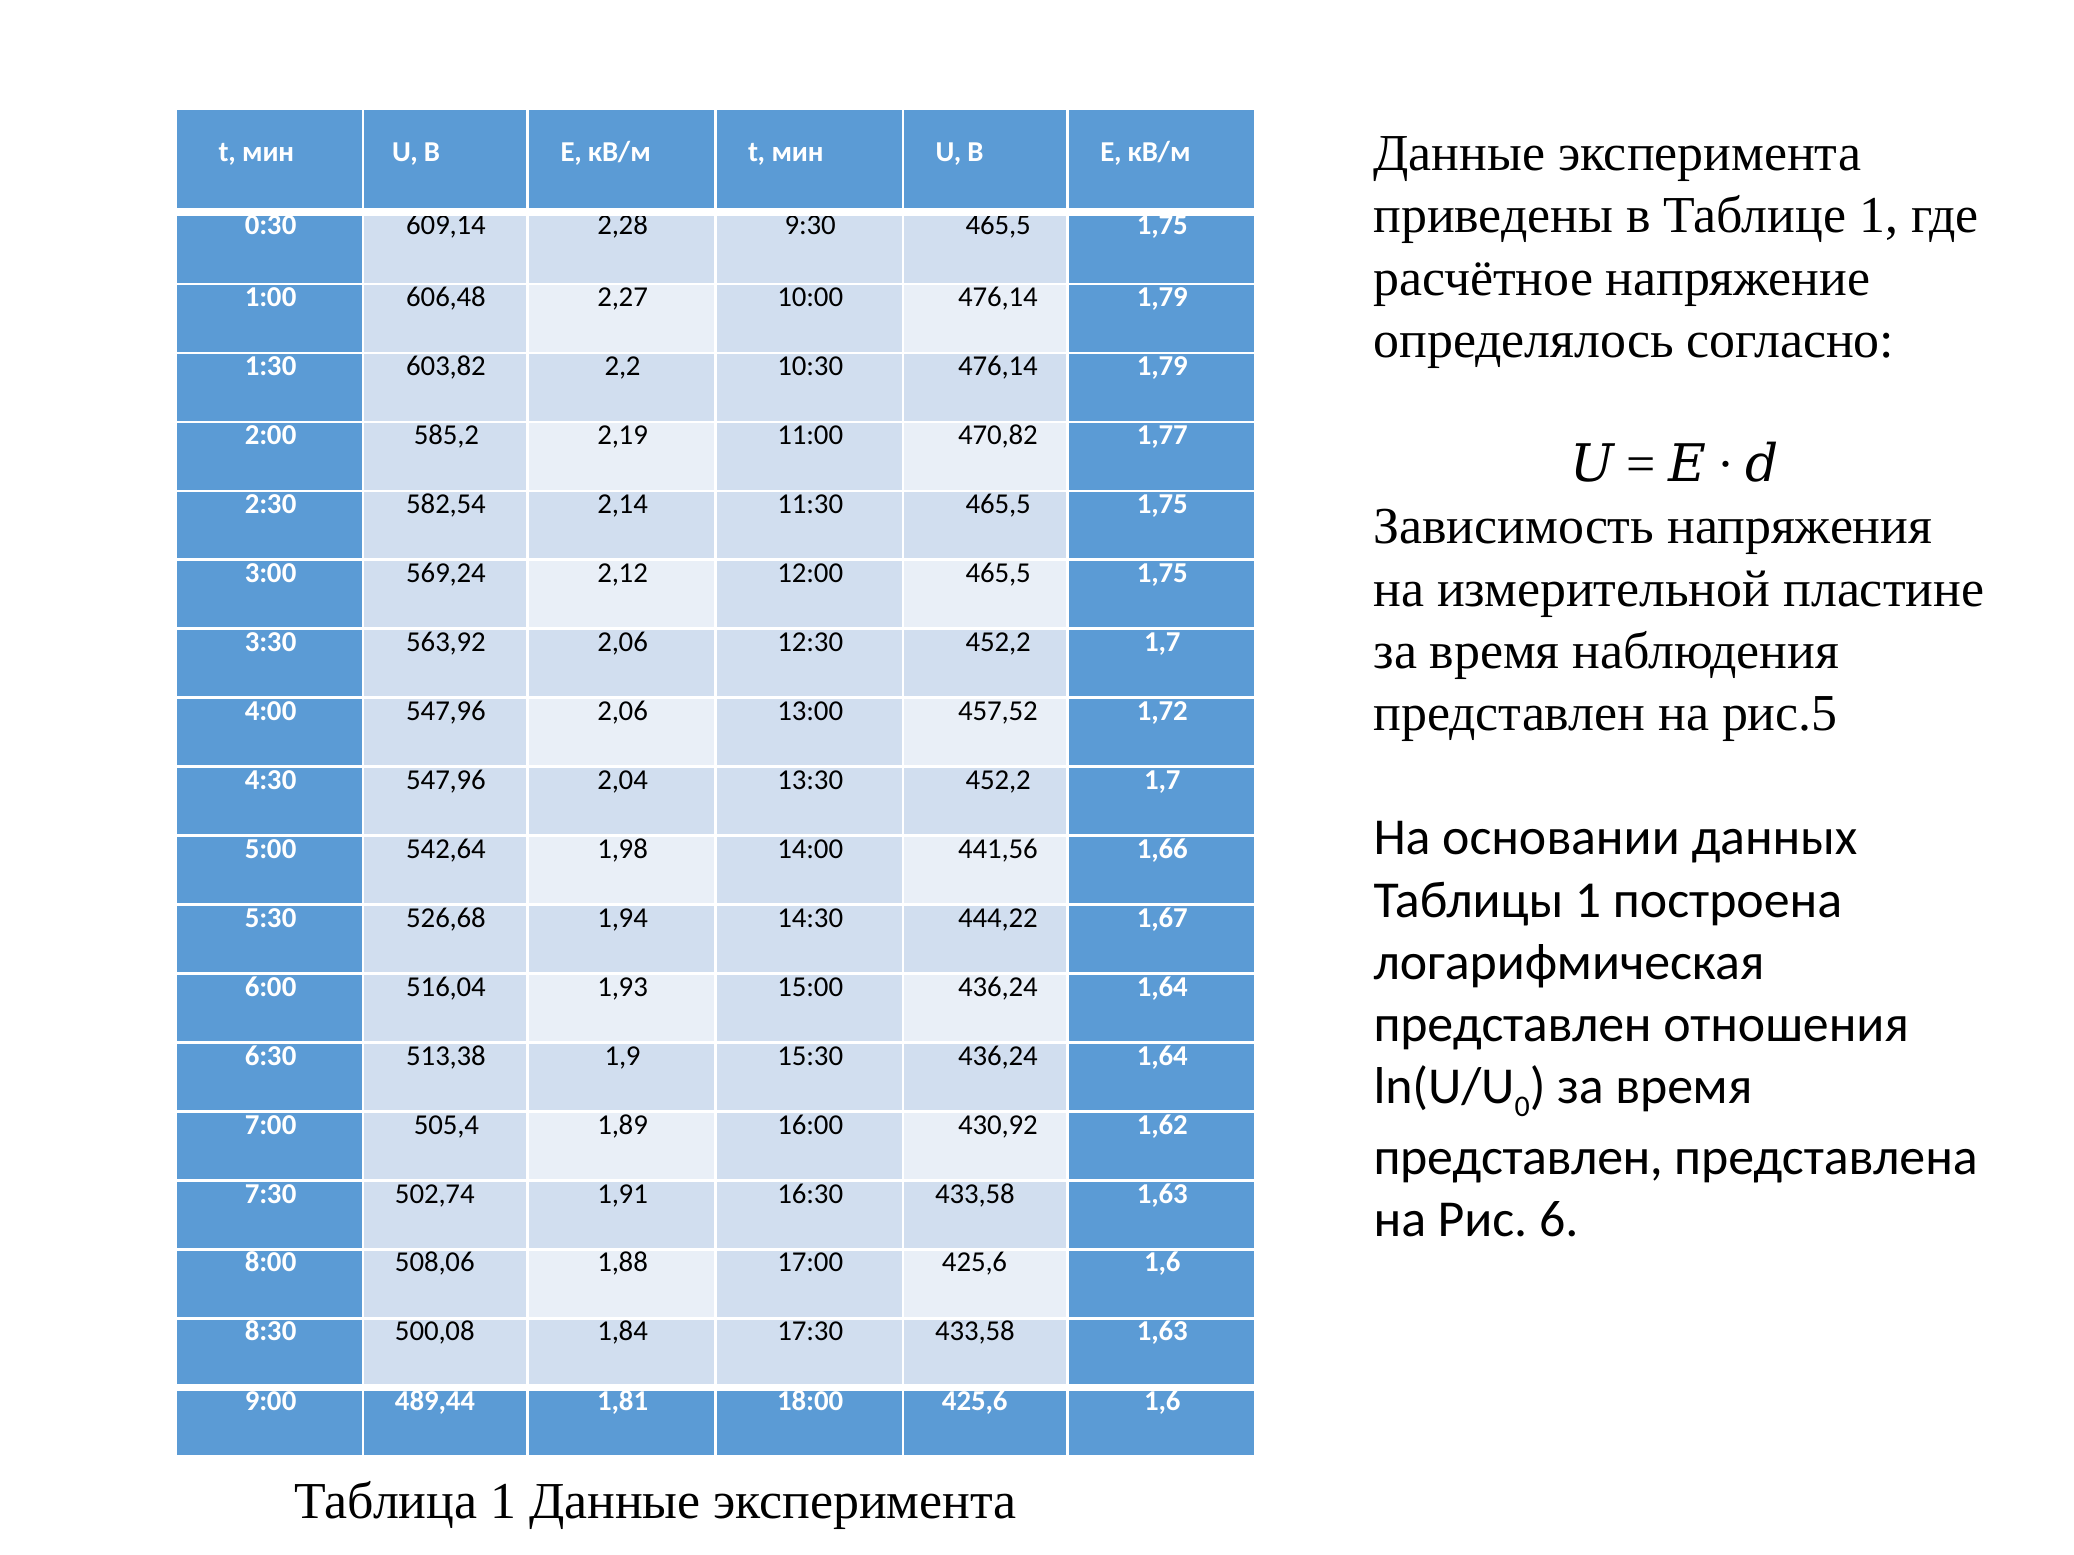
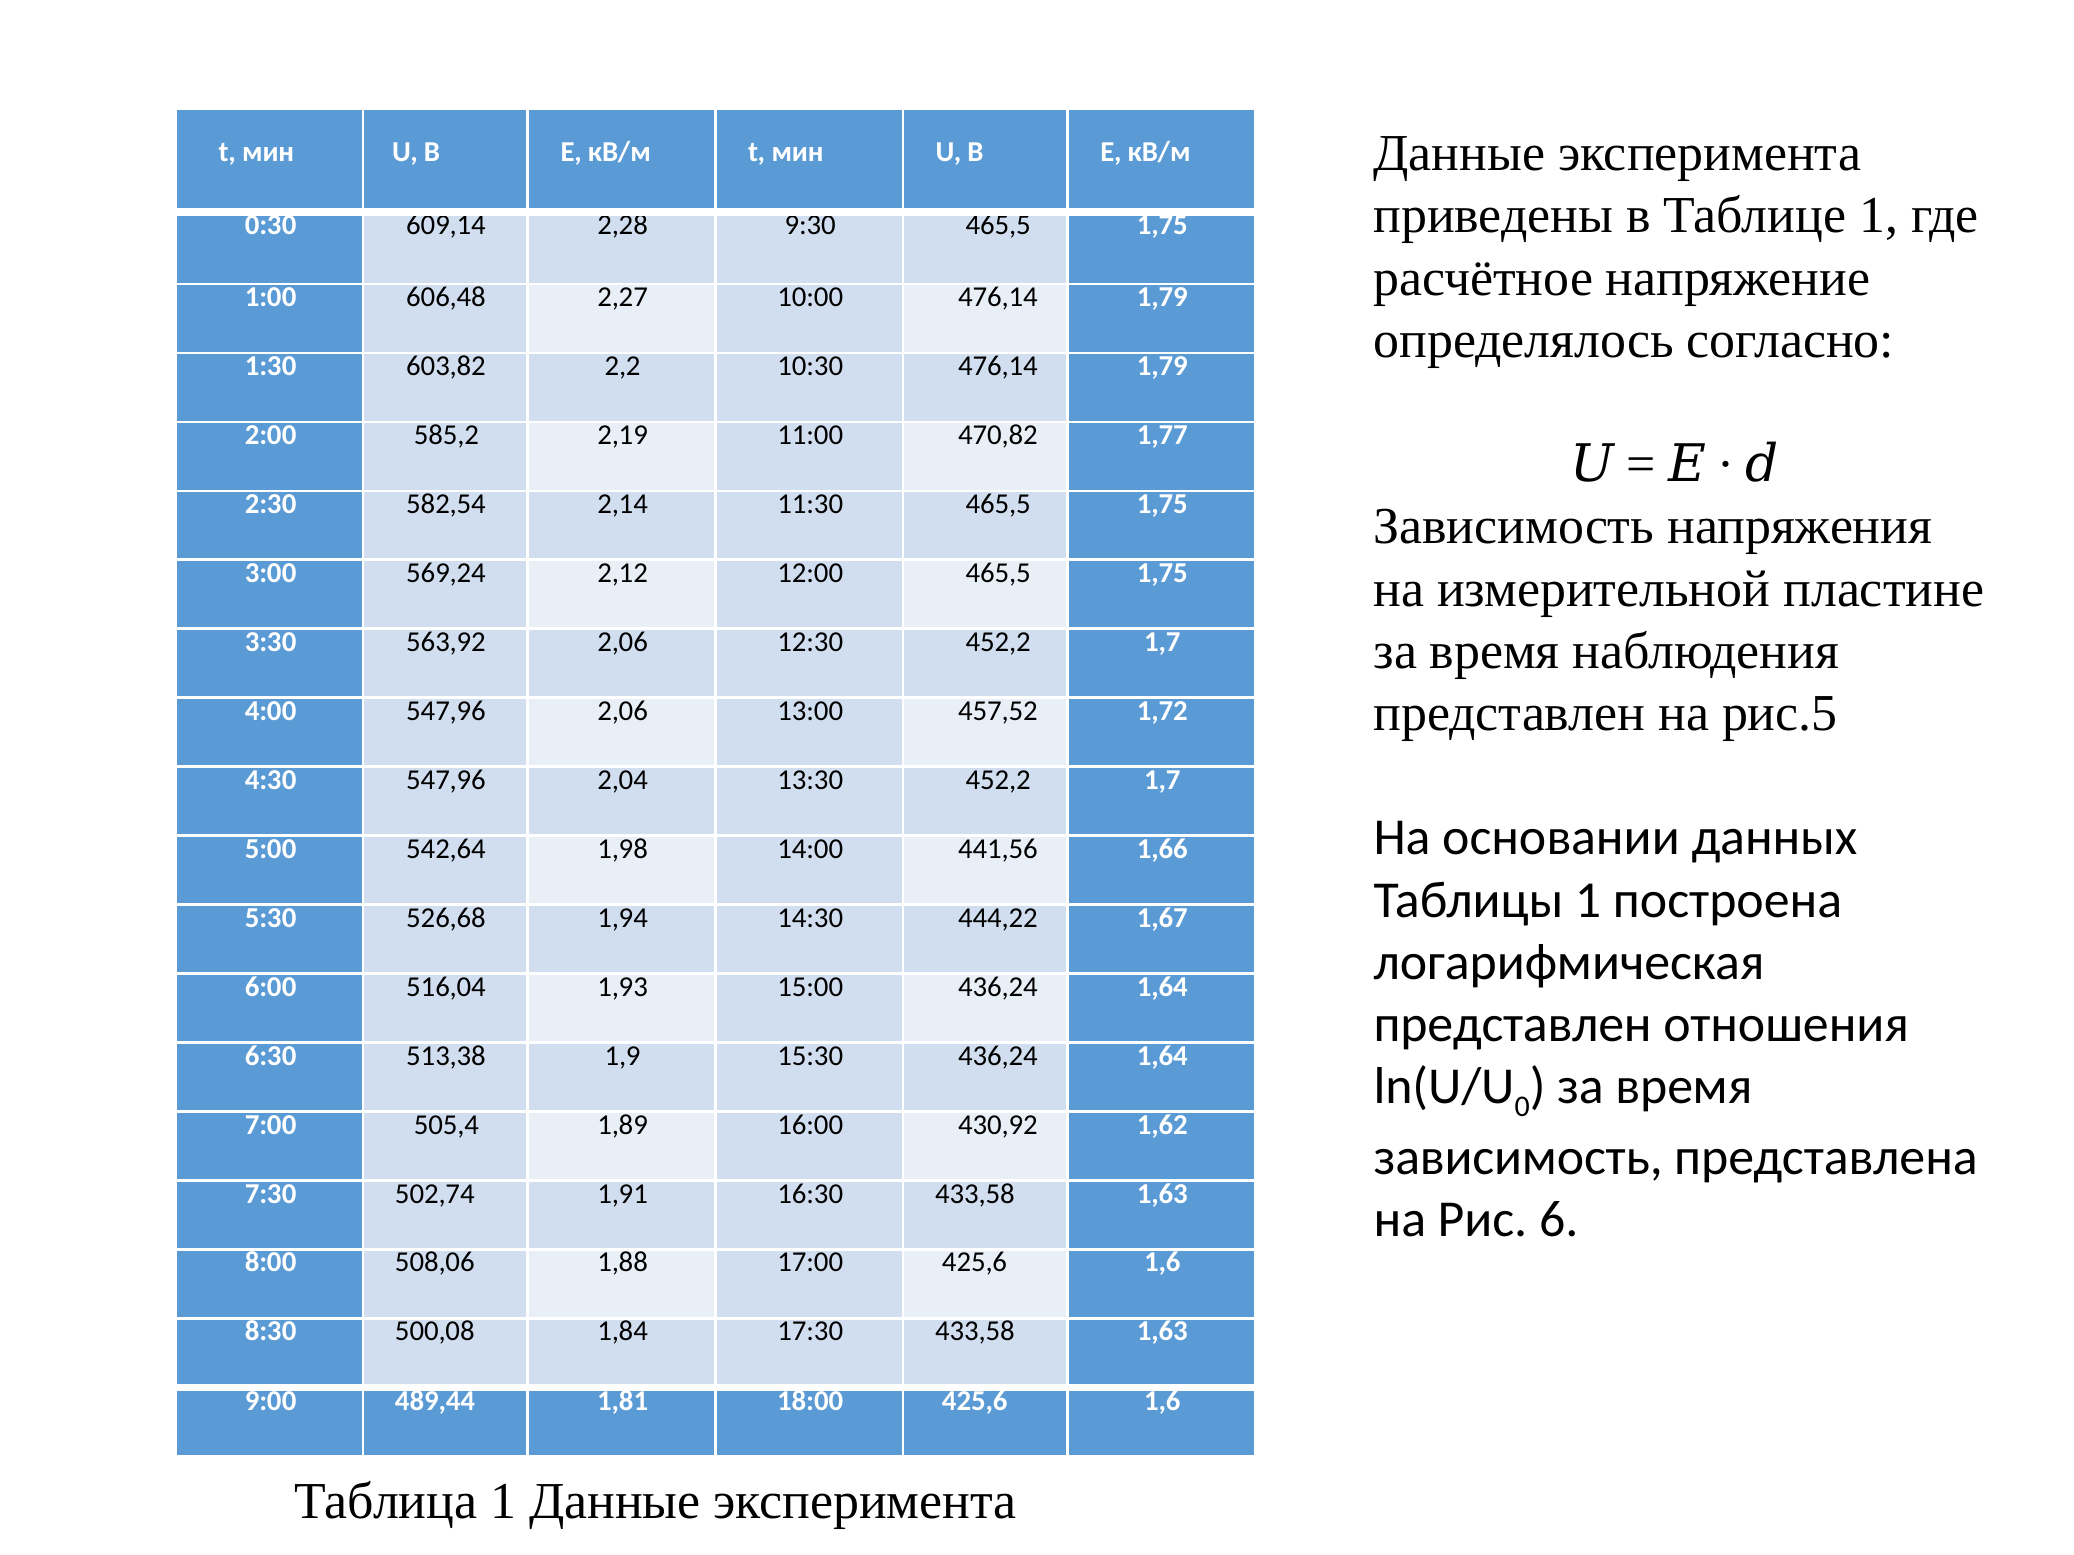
представлен at (1518, 1158): представлен -> зависимость
